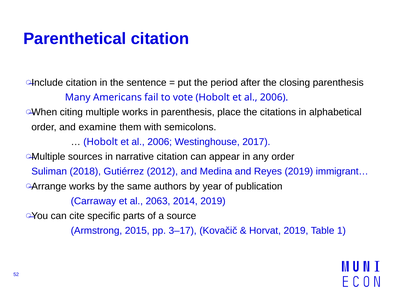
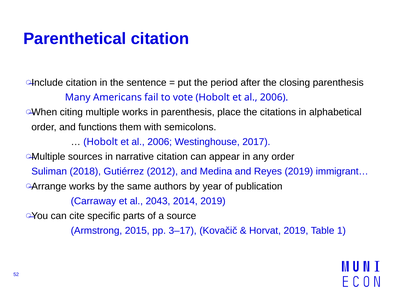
examine: examine -> functions
2063: 2063 -> 2043
